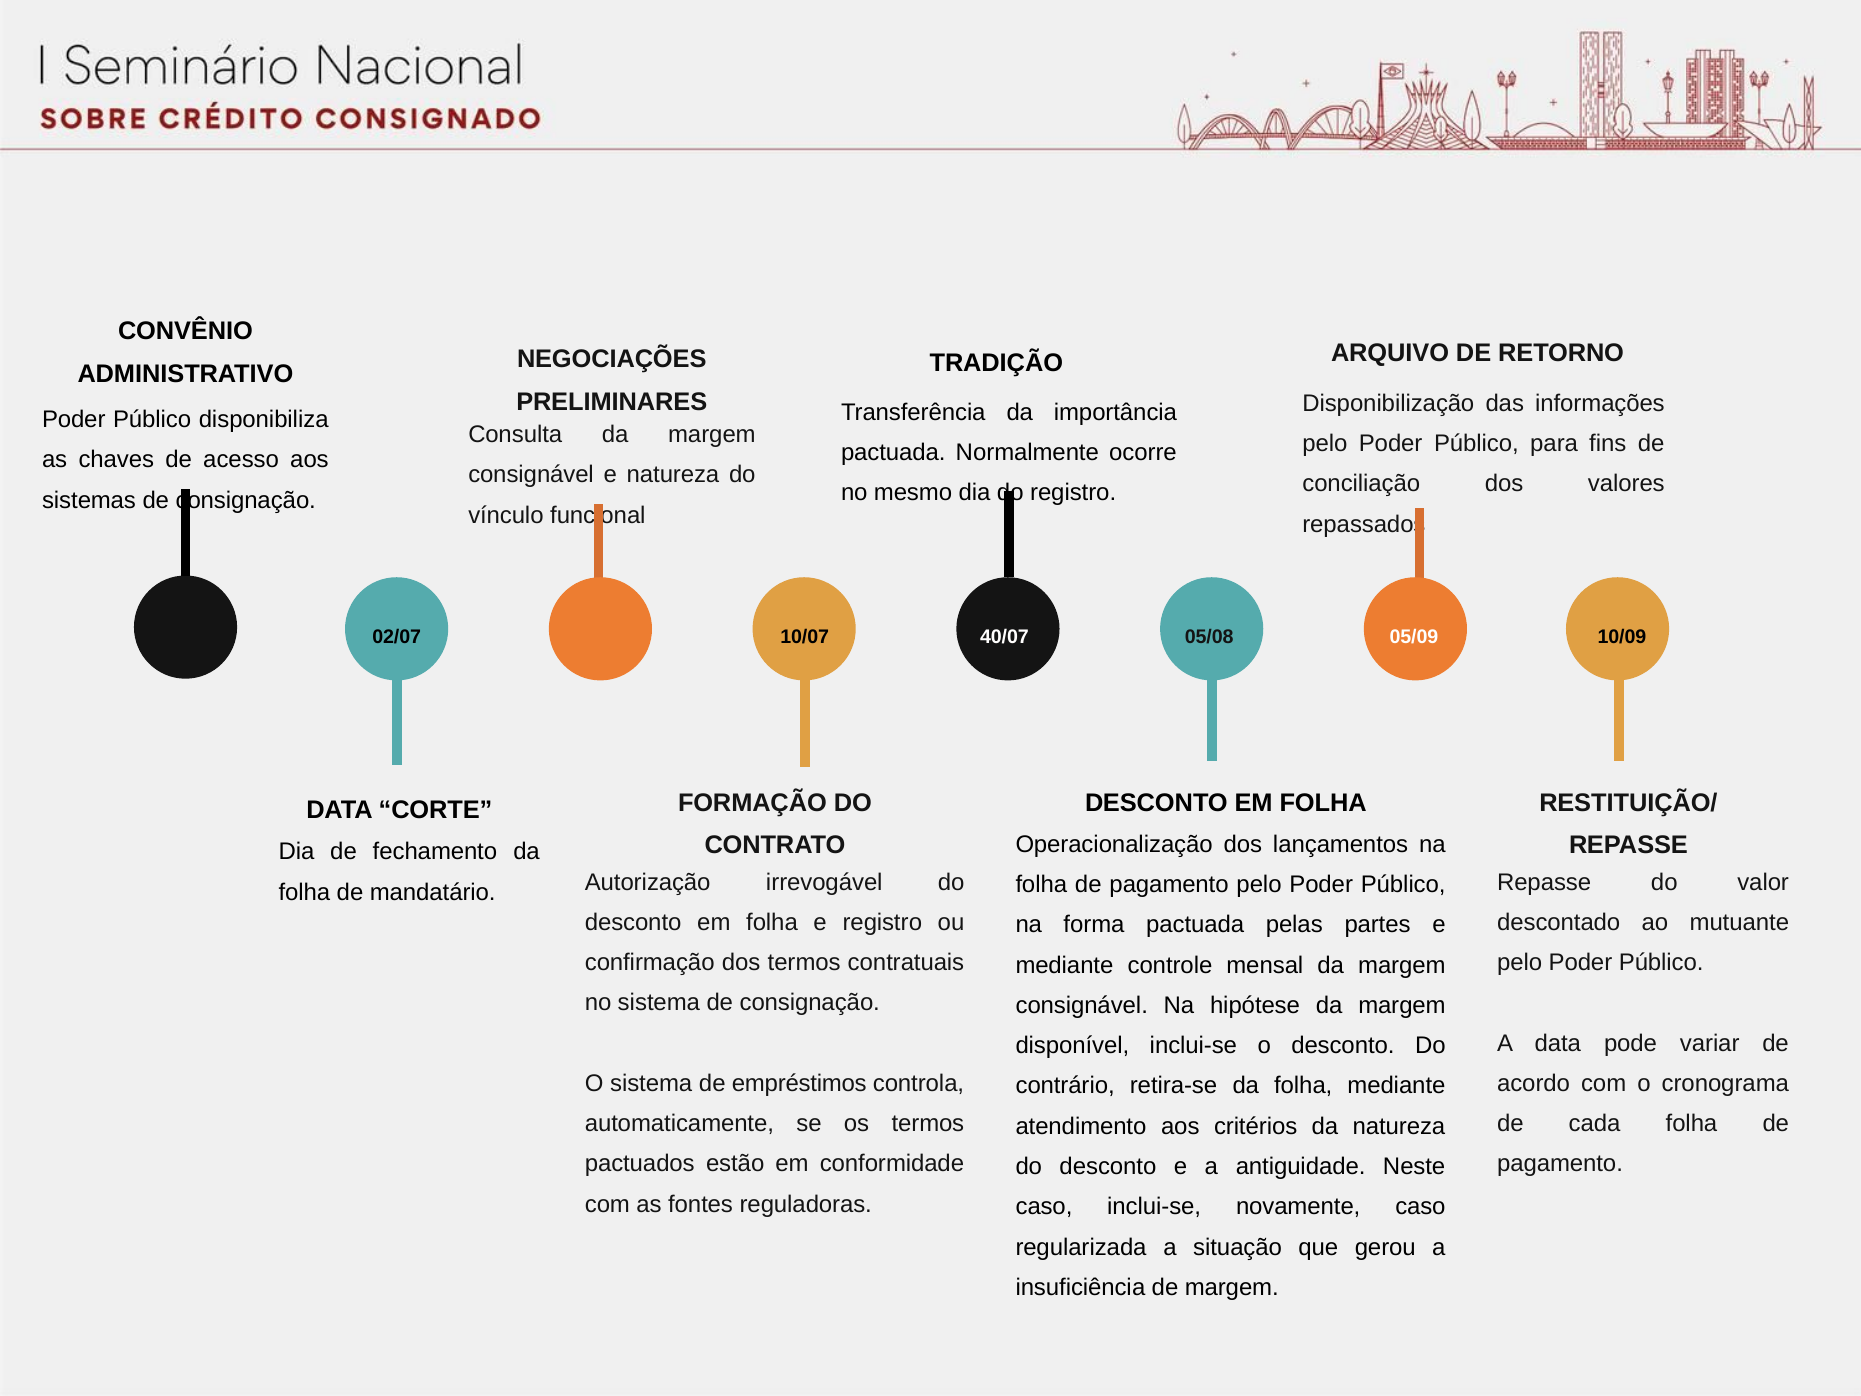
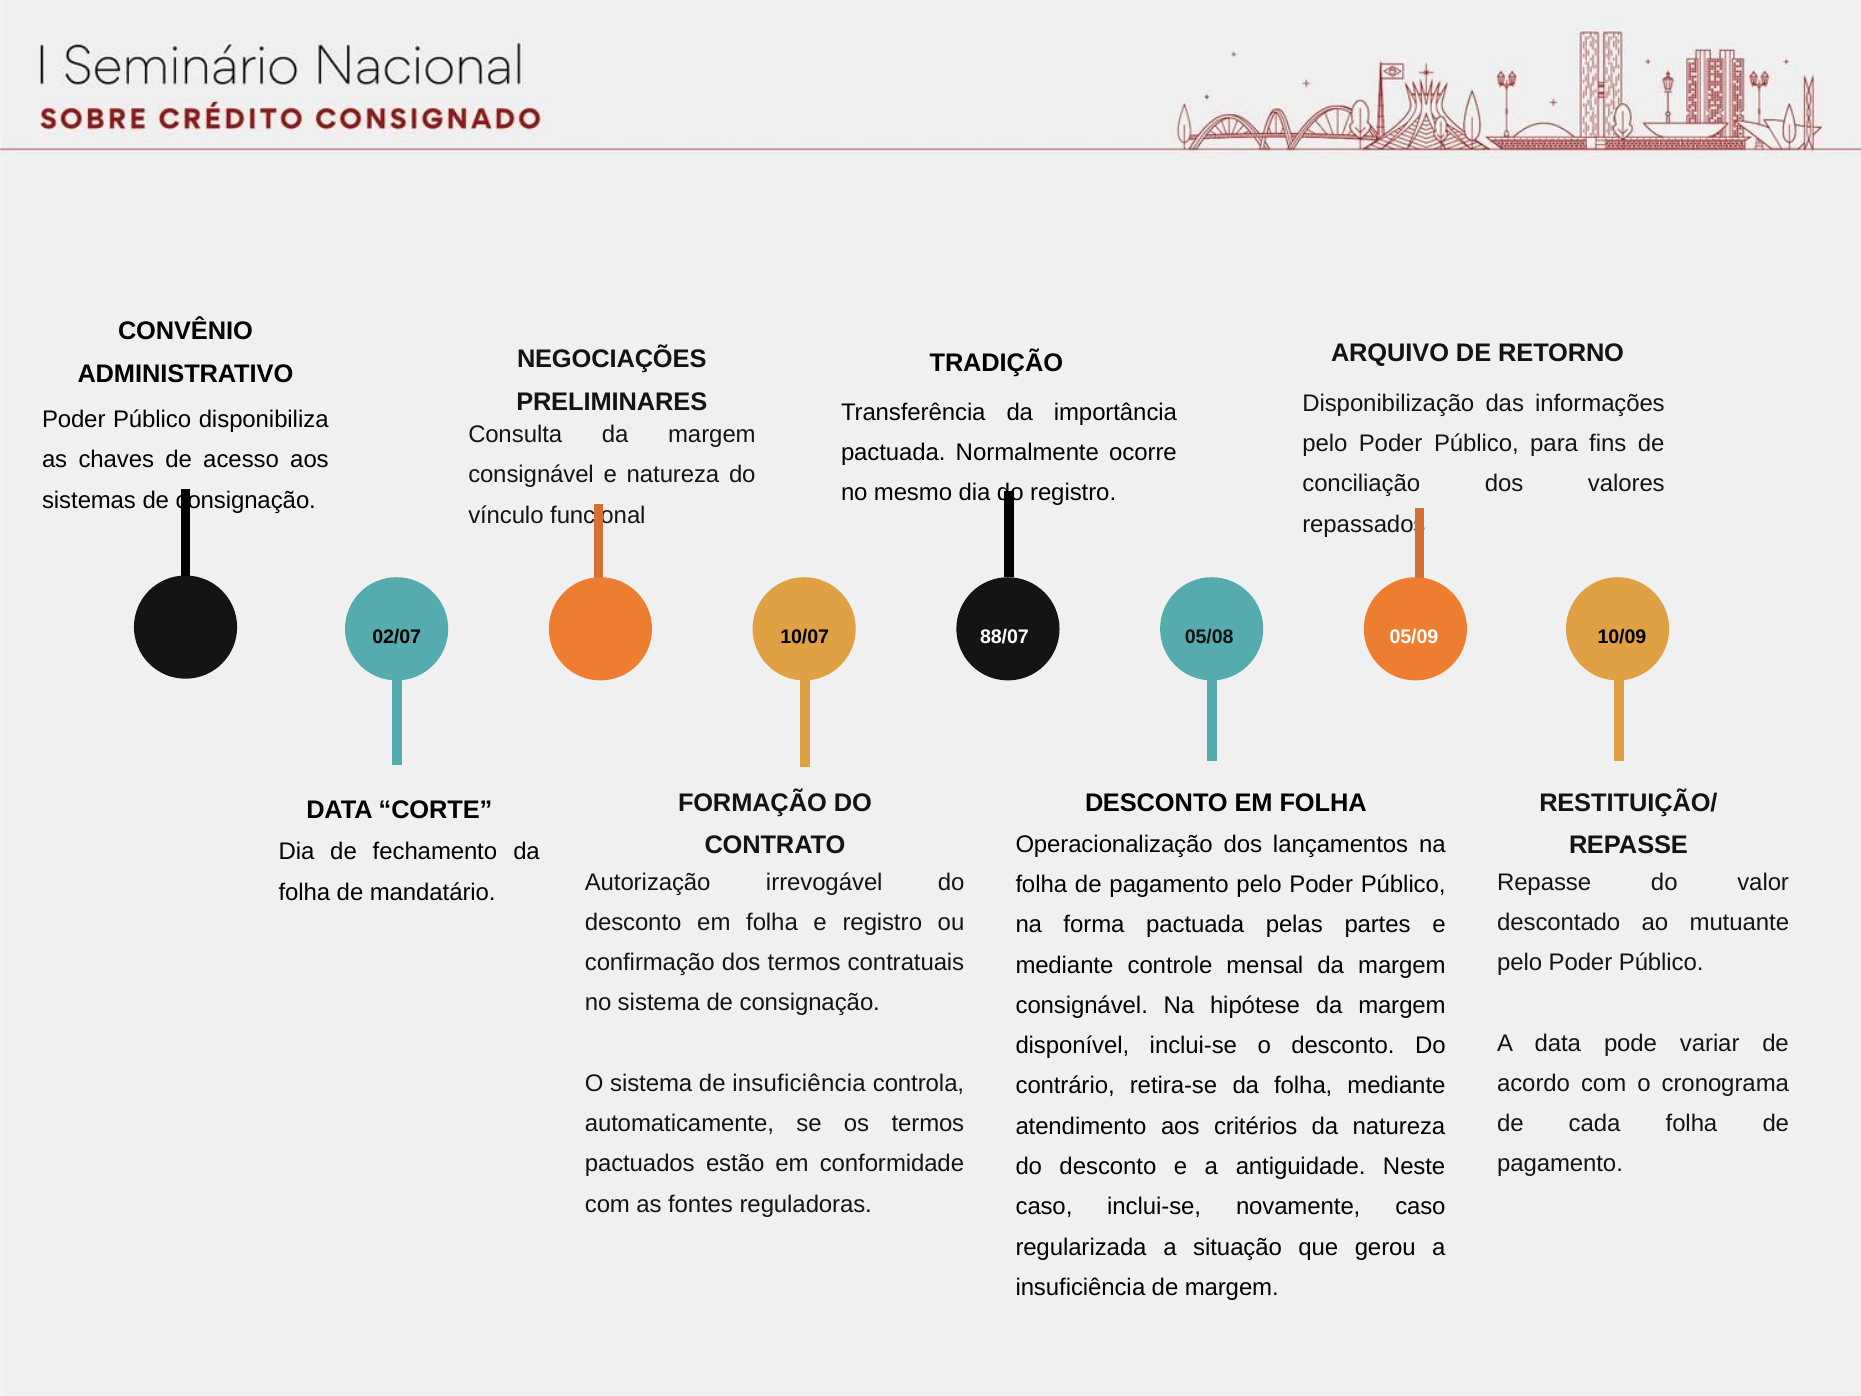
40/07: 40/07 -> 88/07
de empréstimos: empréstimos -> insuficiência
